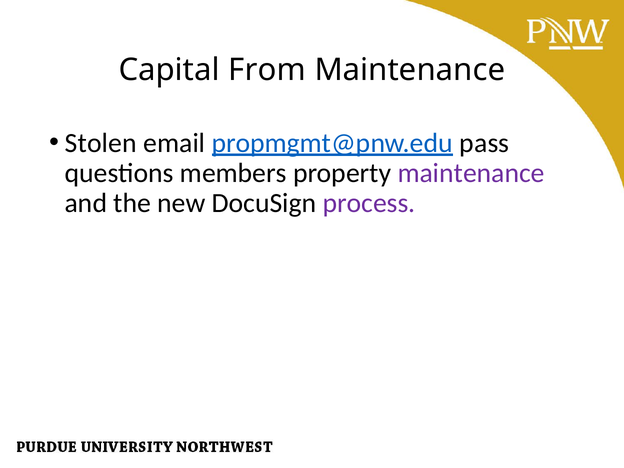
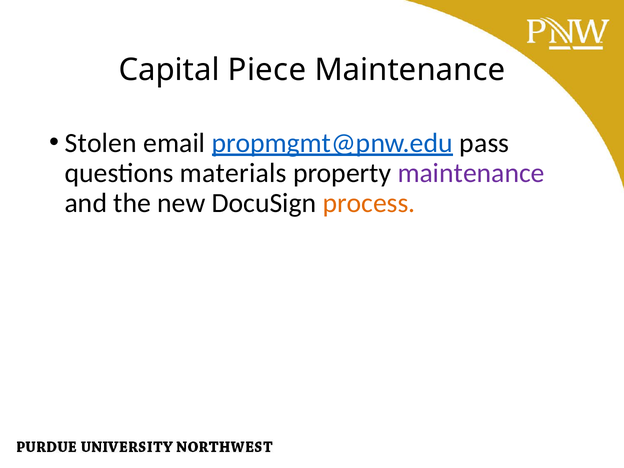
From: From -> Piece
members: members -> materials
process colour: purple -> orange
